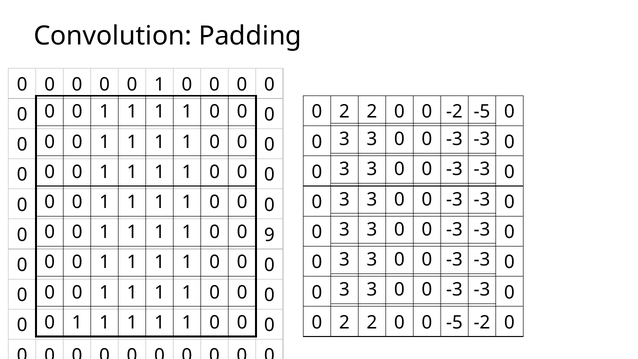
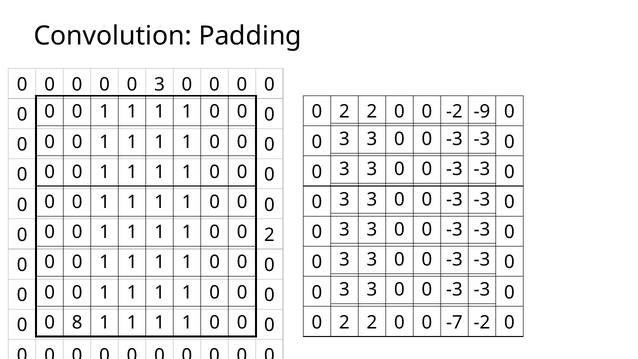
1 at (159, 84): 1 -> 3
-2 -5: -5 -> -9
9 at (269, 235): 9 -> 2
1 at (77, 322): 1 -> 8
0 -5: -5 -> -7
